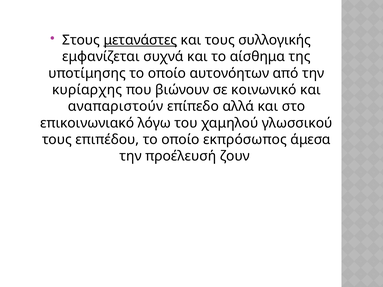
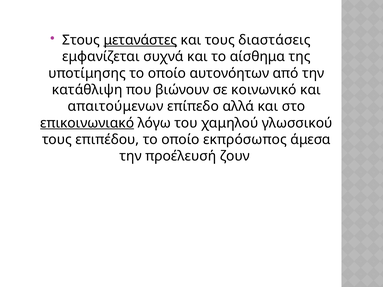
συλλογικής: συλλογικής -> διαστάσεις
κυρίαρχης: κυρίαρχης -> κατάθλιψη
αναπαριστούν: αναπαριστούν -> απαιτούμενων
επικοινωνιακό underline: none -> present
